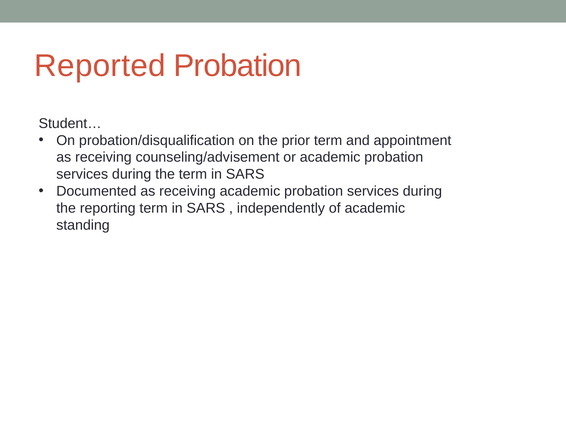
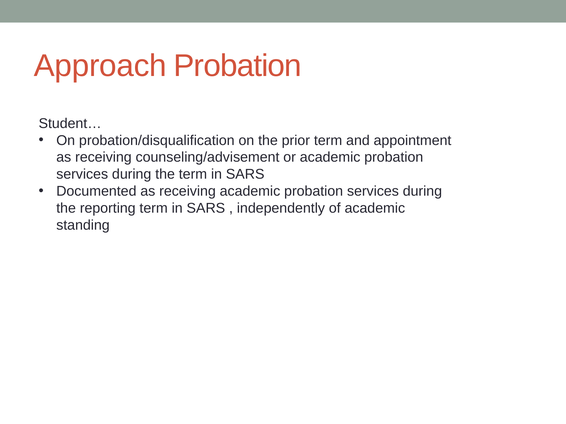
Reported: Reported -> Approach
